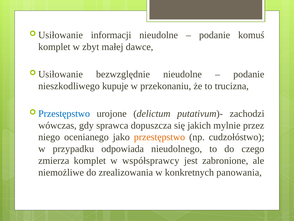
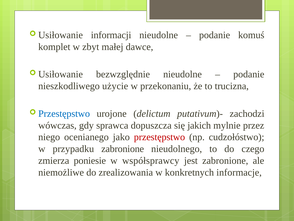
kupuje: kupuje -> użycie
przestępstwo at (159, 137) colour: orange -> red
przypadku odpowiada: odpowiada -> zabronione
zmierza komplet: komplet -> poniesie
panowania: panowania -> informacje
